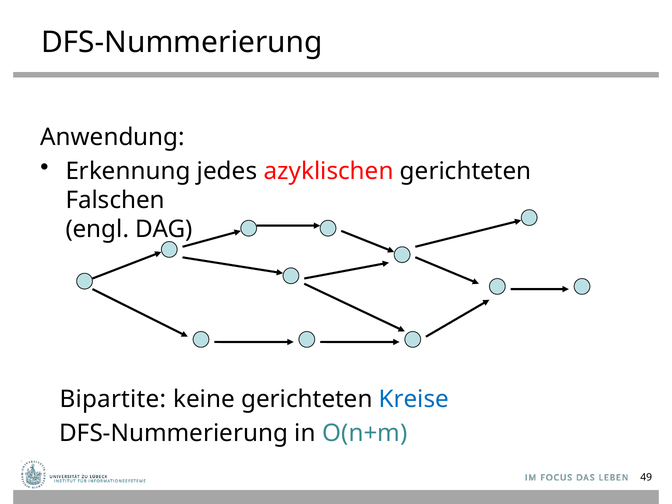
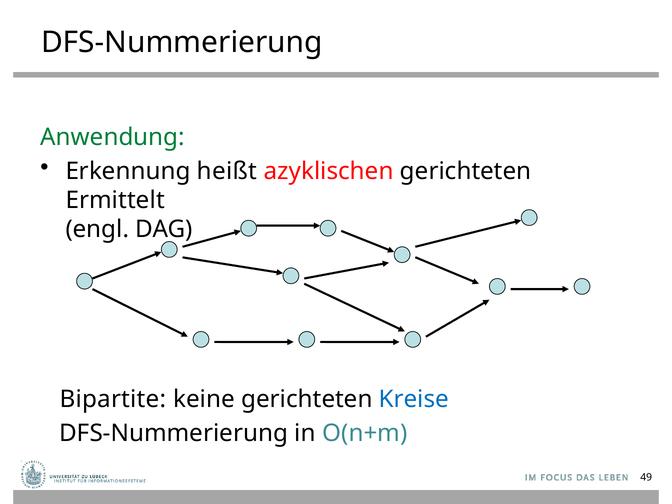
Anwendung colour: black -> green
jedes: jedes -> heißt
Falschen: Falschen -> Ermittelt
